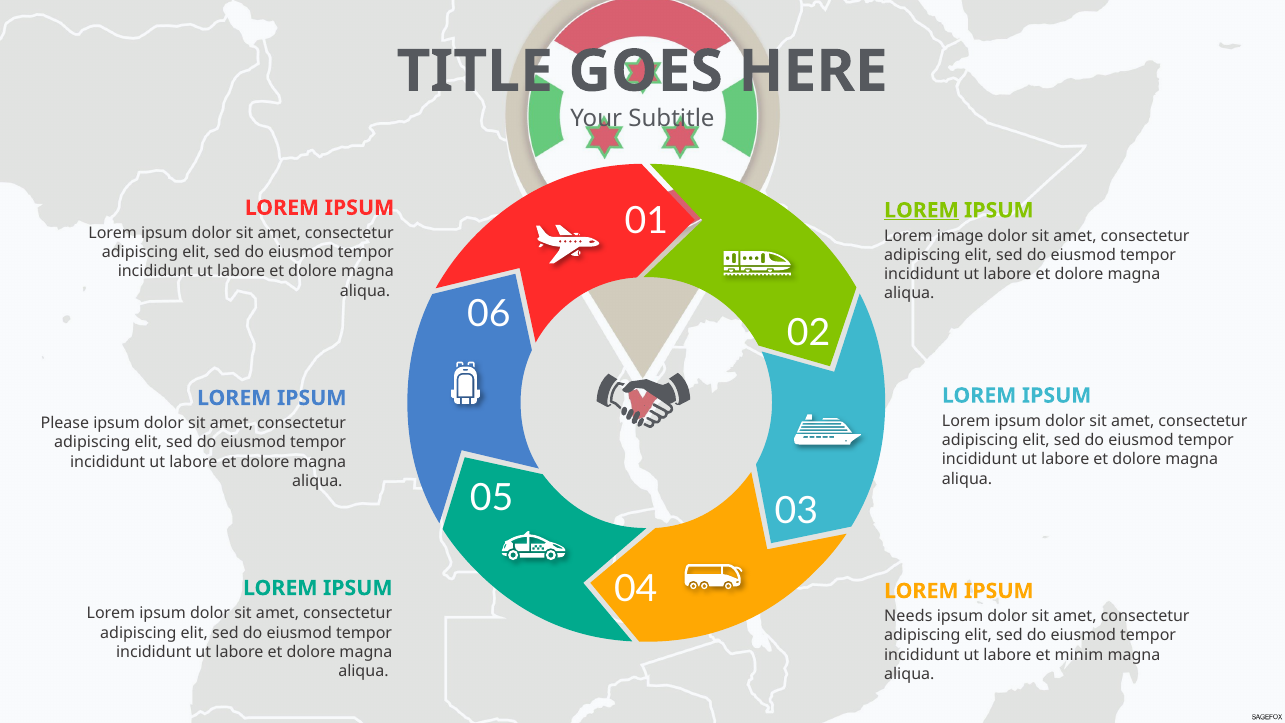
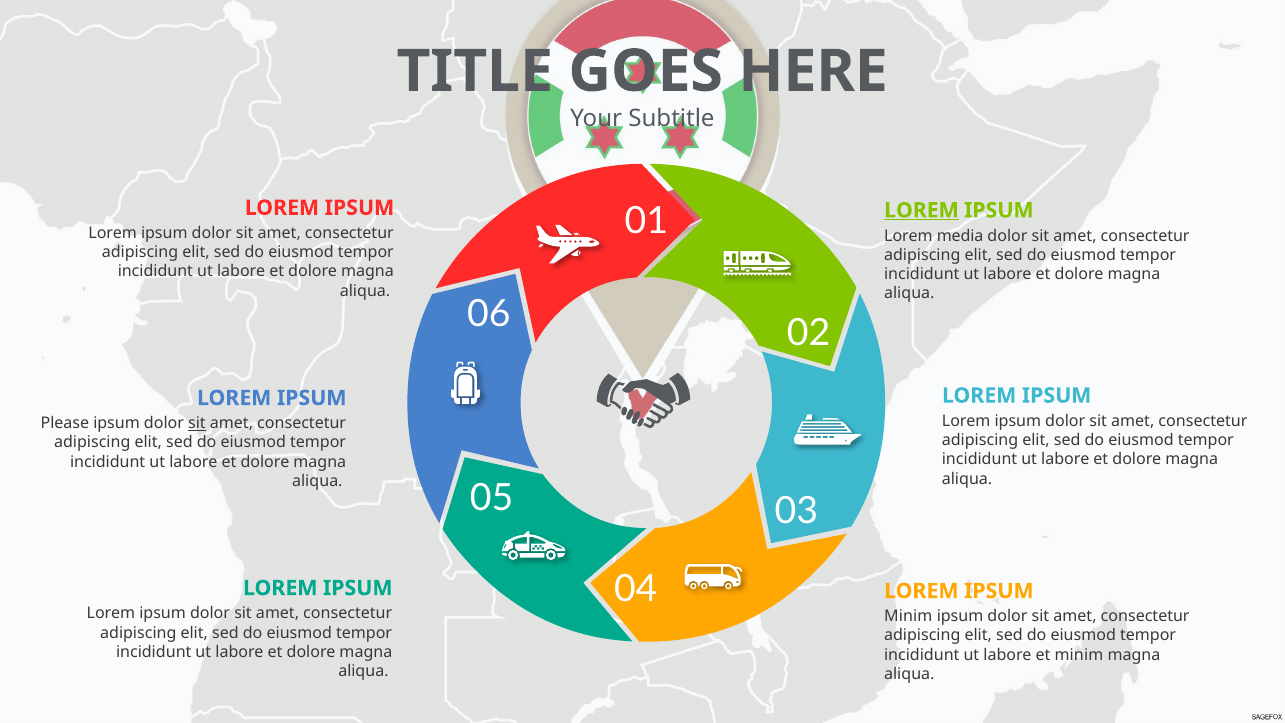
image: image -> media
sit at (197, 423) underline: none -> present
Needs at (908, 616): Needs -> Minim
